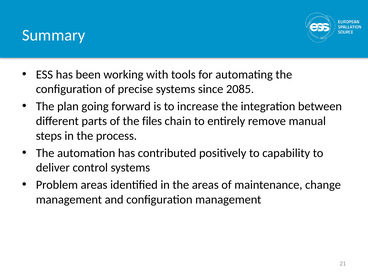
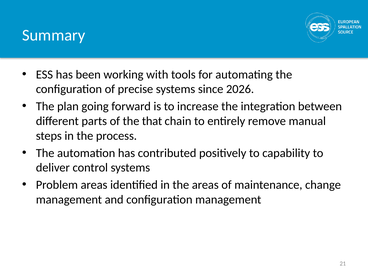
2085: 2085 -> 2026
files: files -> that
